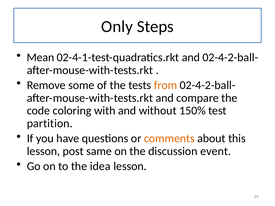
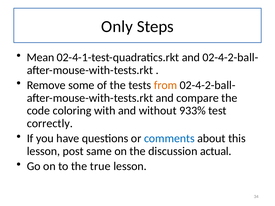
150%: 150% -> 933%
partition: partition -> correctly
comments colour: orange -> blue
event: event -> actual
idea: idea -> true
